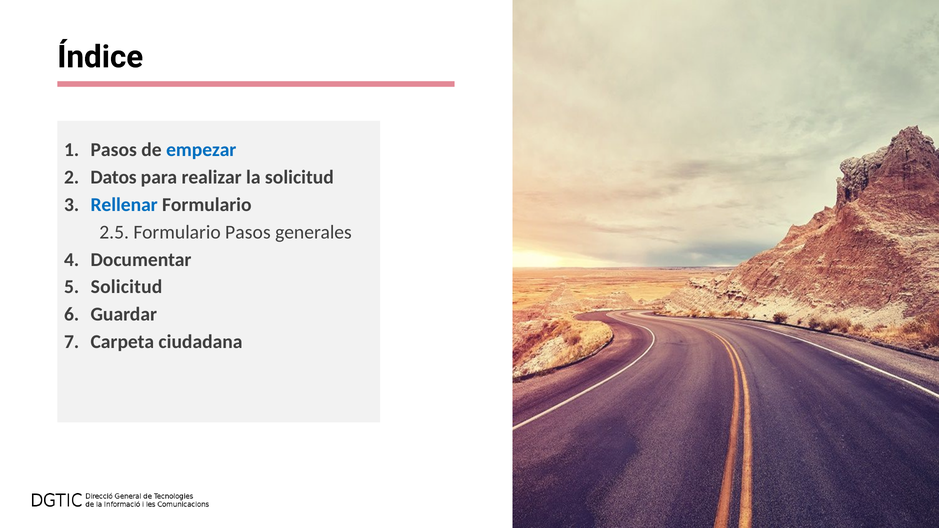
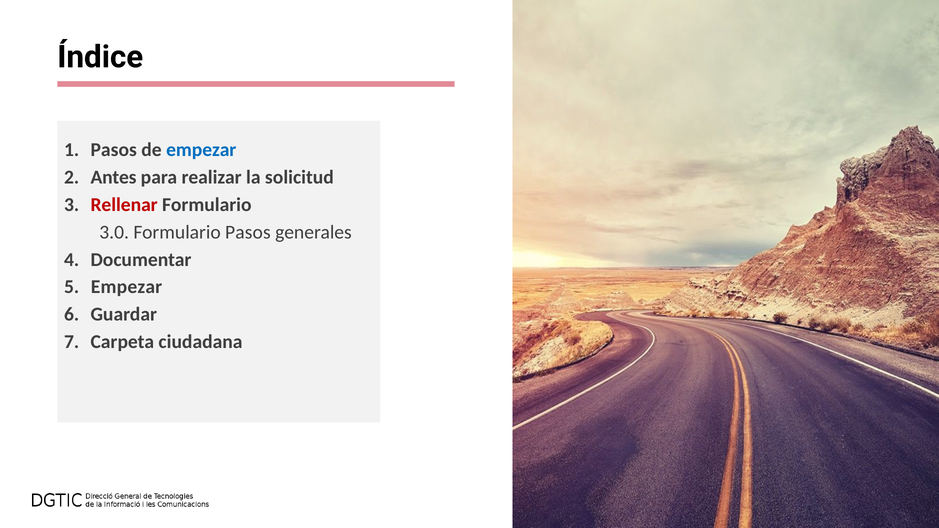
Datos: Datos -> Antes
Rellenar colour: blue -> red
2.5: 2.5 -> 3.0
Solicitud at (127, 287): Solicitud -> Empezar
